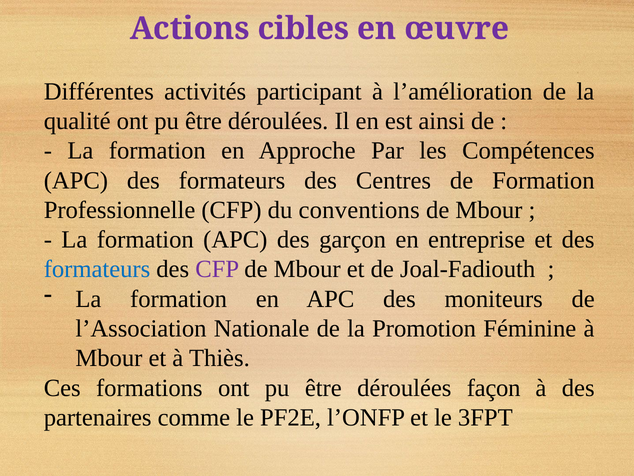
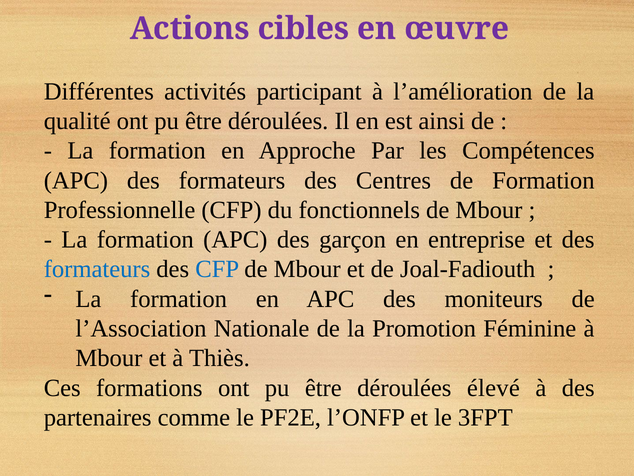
conventions: conventions -> fonctionnels
CFP at (217, 269) colour: purple -> blue
façon: façon -> élevé
